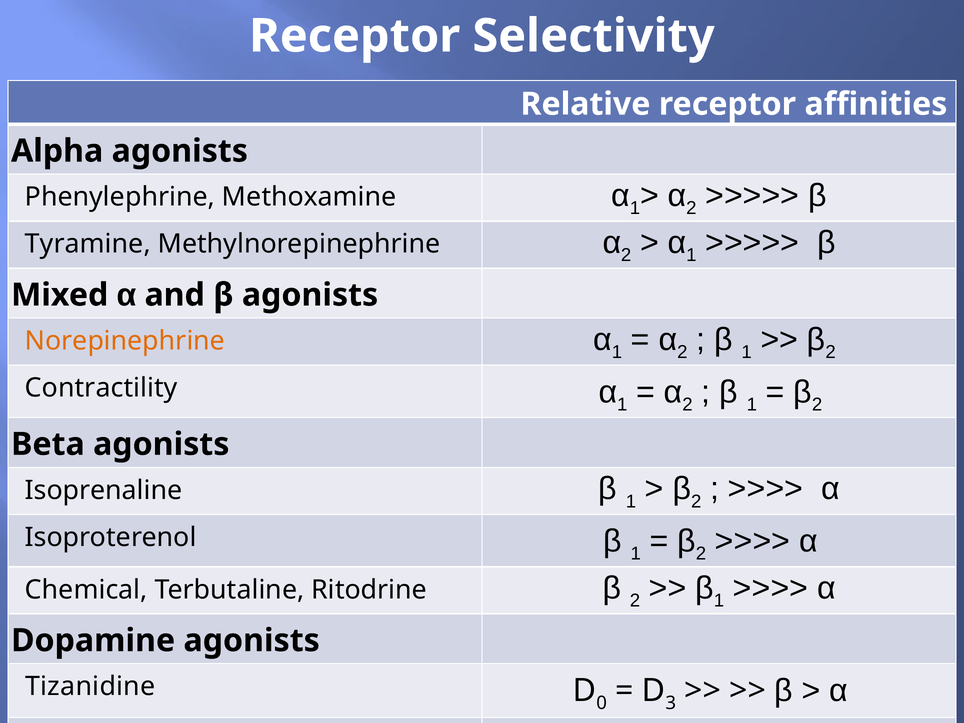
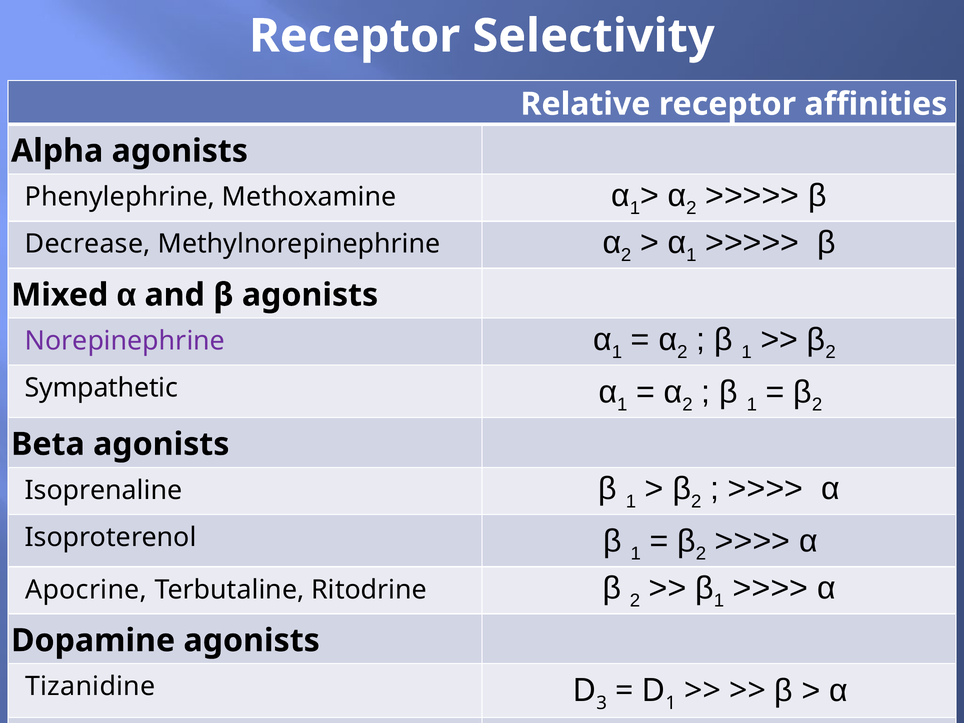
Tyramine: Tyramine -> Decrease
Norepinephrine colour: orange -> purple
Contractility: Contractility -> Sympathetic
Chemical: Chemical -> Apocrine
0: 0 -> 3
3 at (671, 703): 3 -> 1
